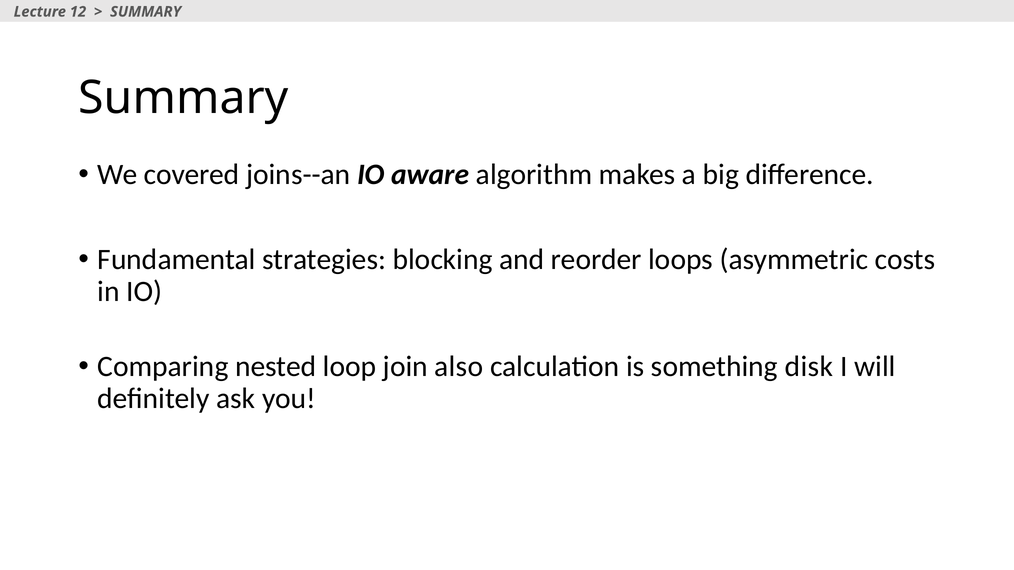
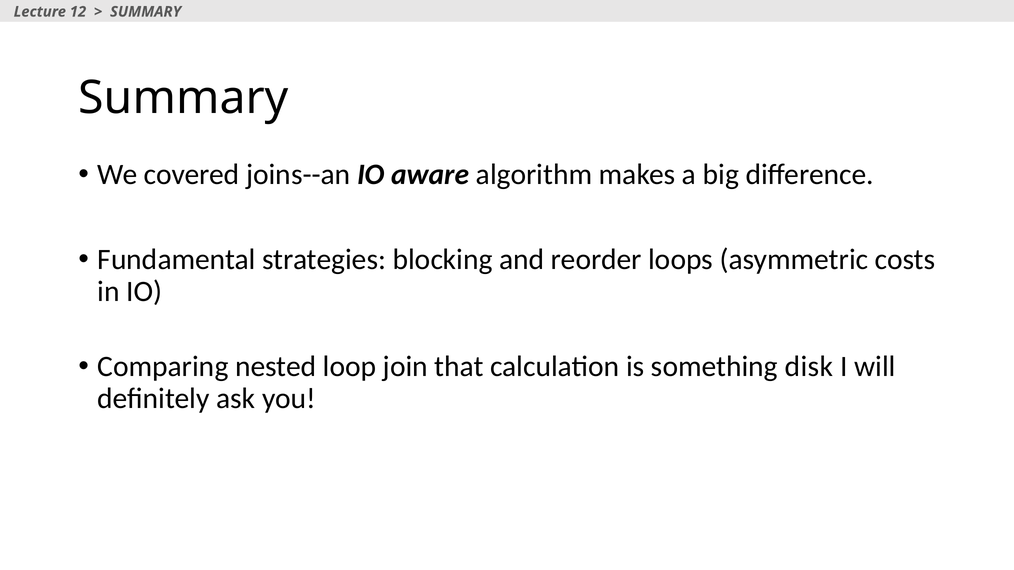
also: also -> that
